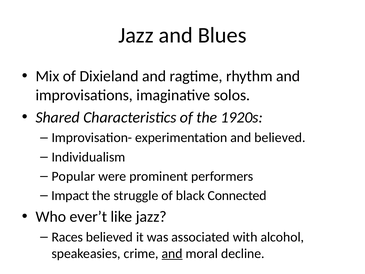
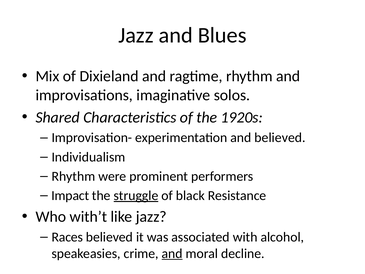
Popular at (73, 176): Popular -> Rhythm
struggle underline: none -> present
Connected: Connected -> Resistance
ever’t: ever’t -> with’t
